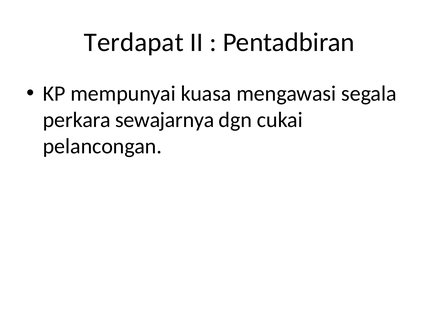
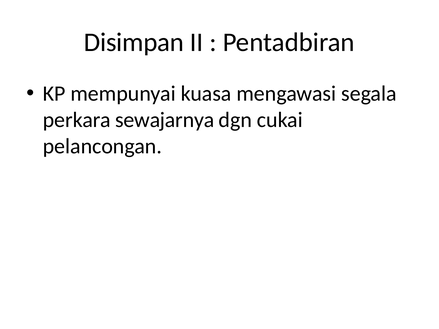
Terdapat: Terdapat -> Disimpan
